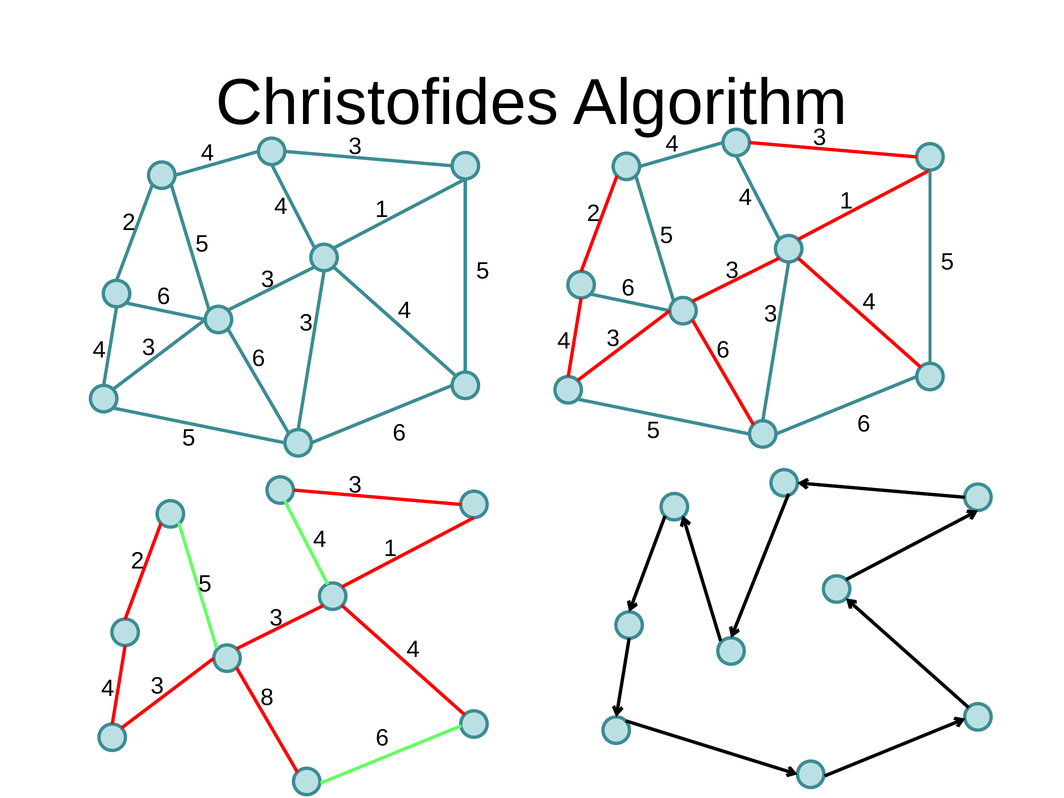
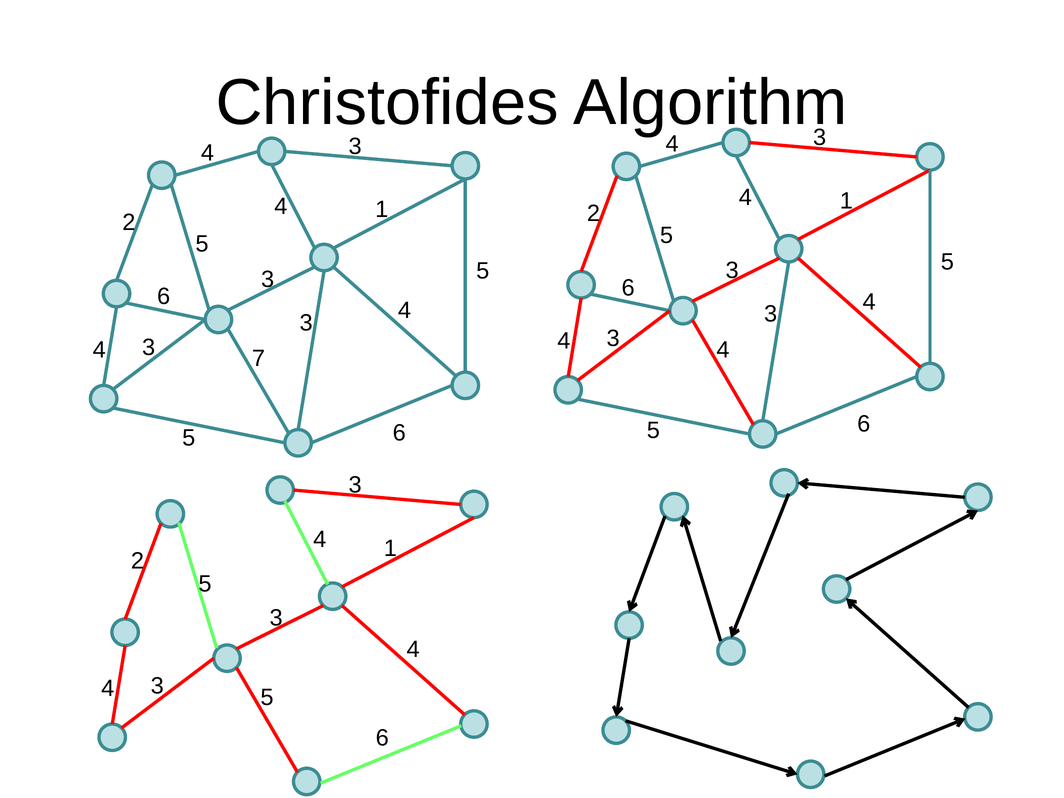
6 at (723, 350): 6 -> 4
6 at (258, 359): 6 -> 7
4 3 8: 8 -> 5
